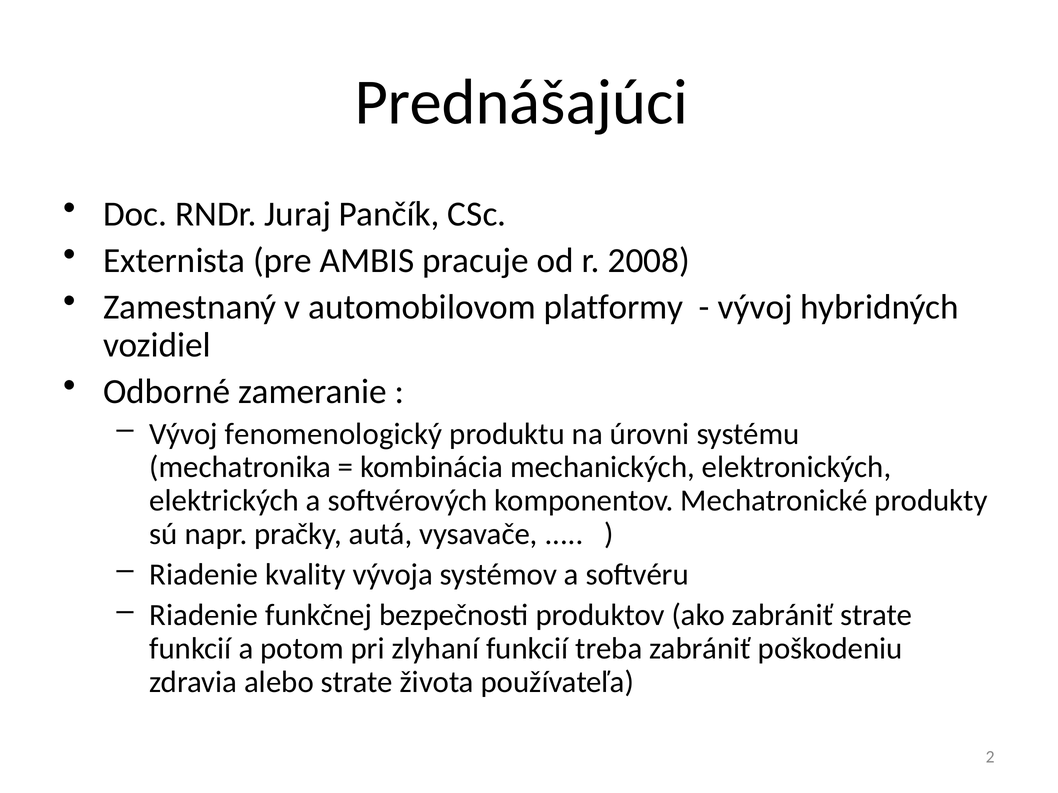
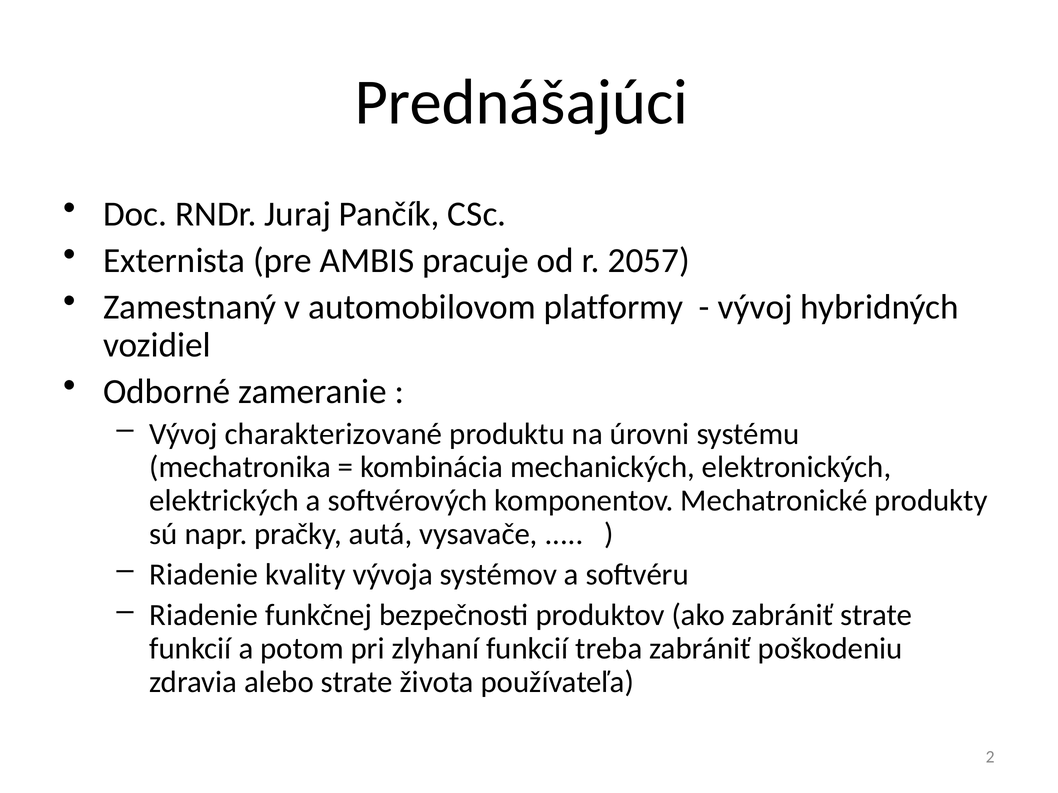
2008: 2008 -> 2057
fenomenologický: fenomenologický -> charakterizované
